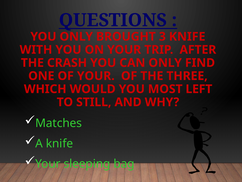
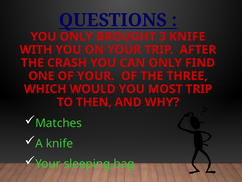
MOST LEFT: LEFT -> TRIP
STILL: STILL -> THEN
